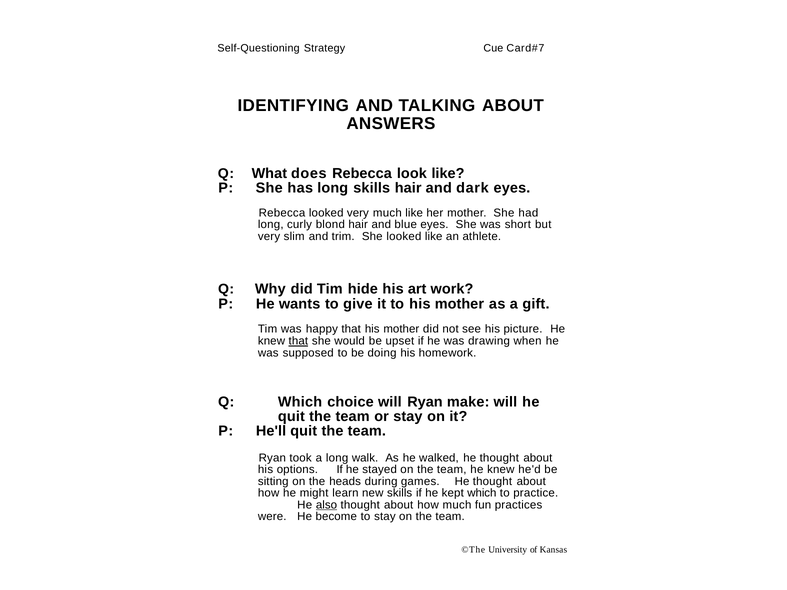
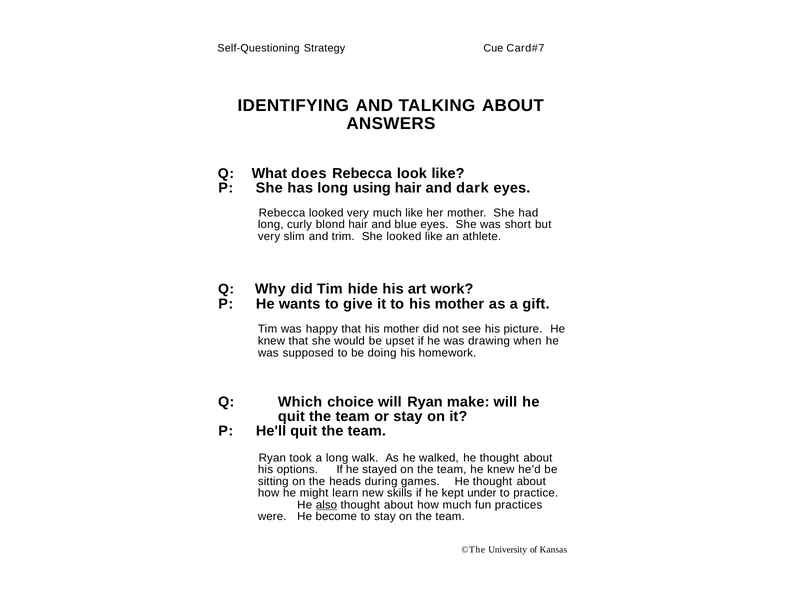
long skills: skills -> using
that at (298, 341) underline: present -> none
kept which: which -> under
